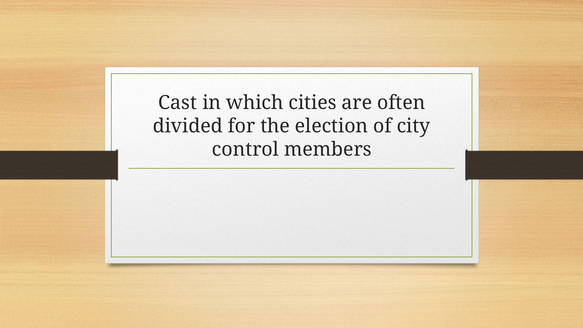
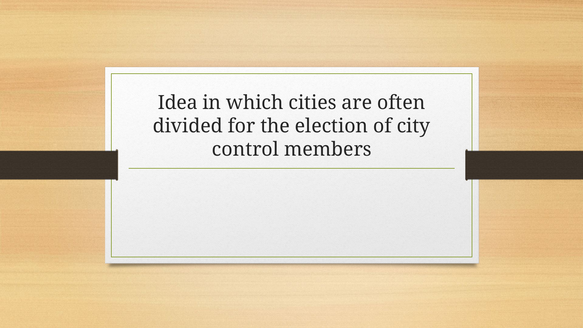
Cast: Cast -> Idea
